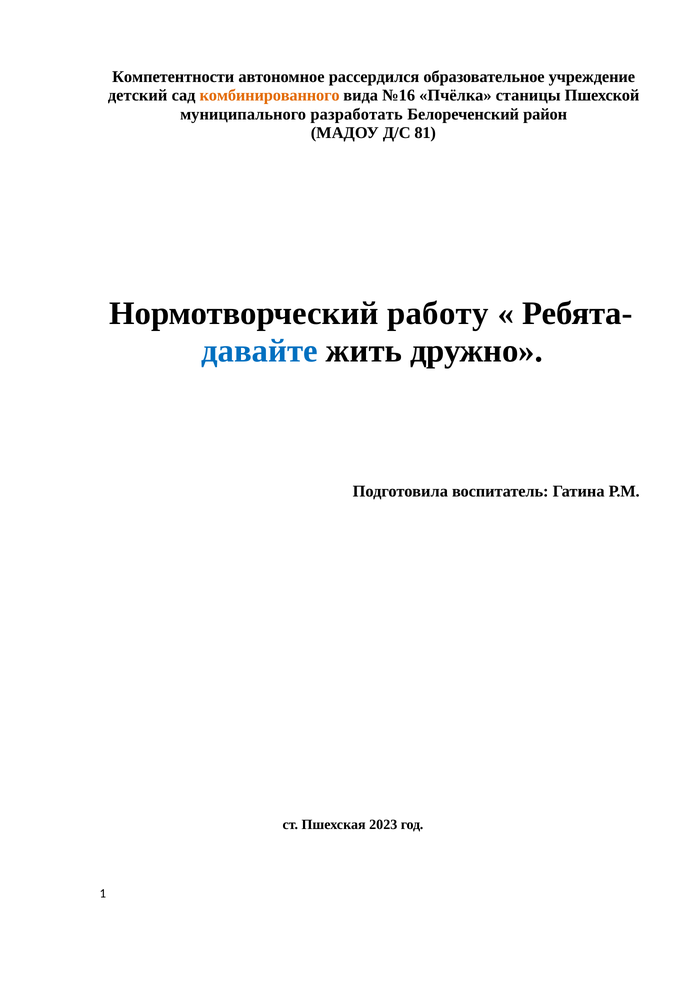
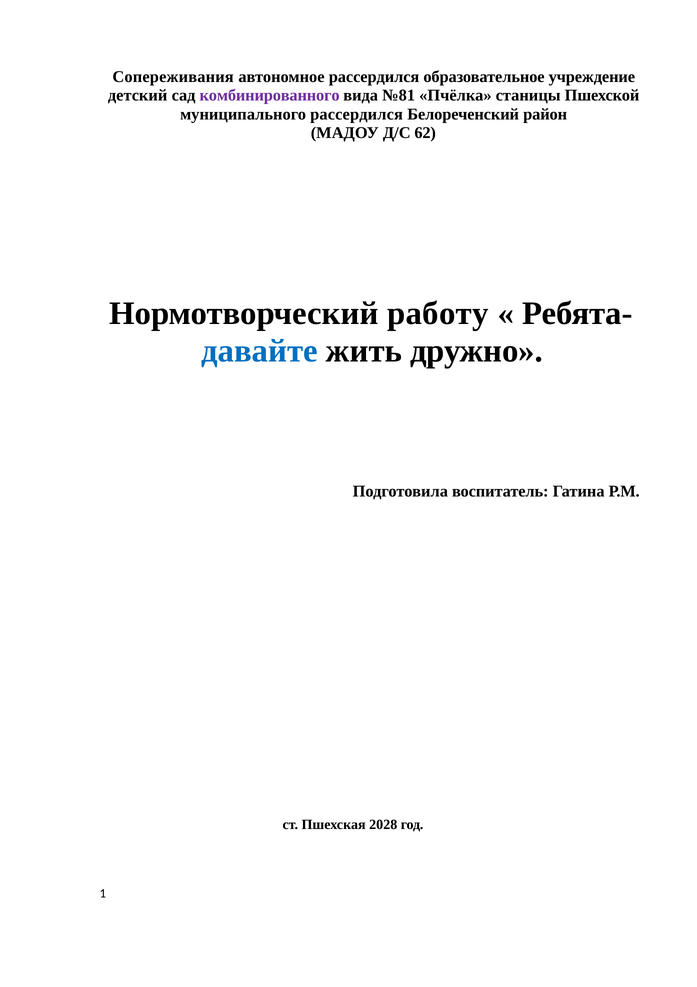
Компетентности: Компетентности -> Сопереживания
комбинированного colour: orange -> purple
№16: №16 -> №81
муниципального разработать: разработать -> рассердился
81: 81 -> 62
2023: 2023 -> 2028
